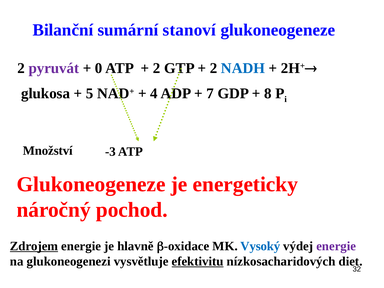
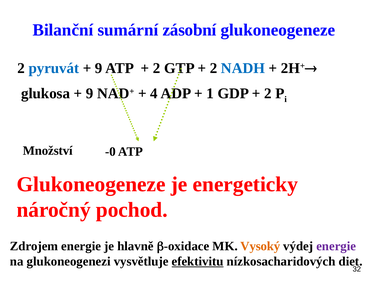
stanoví: stanoví -> zásobní
pyruvát colour: purple -> blue
0 at (99, 68): 0 -> 9
5 at (90, 94): 5 -> 9
7: 7 -> 1
8 at (268, 94): 8 -> 2
-3: -3 -> -0
Zdrojem underline: present -> none
Vysoký colour: blue -> orange
